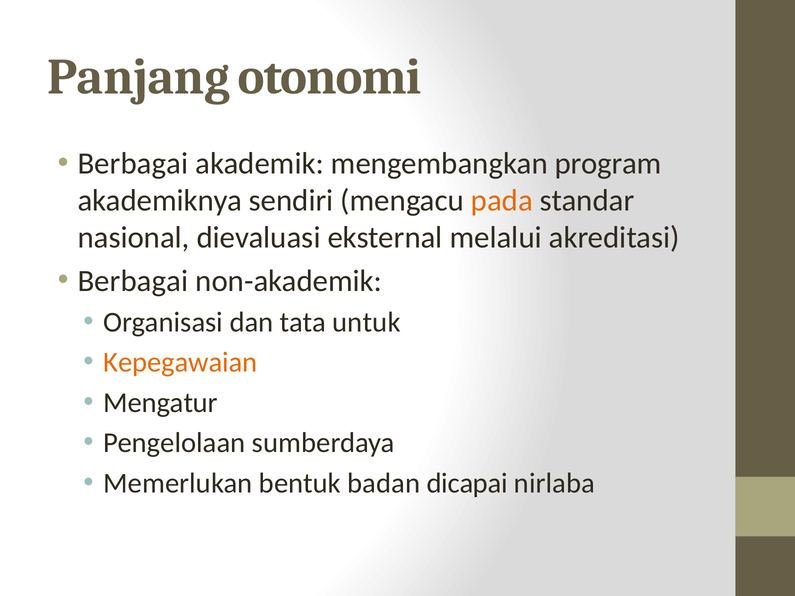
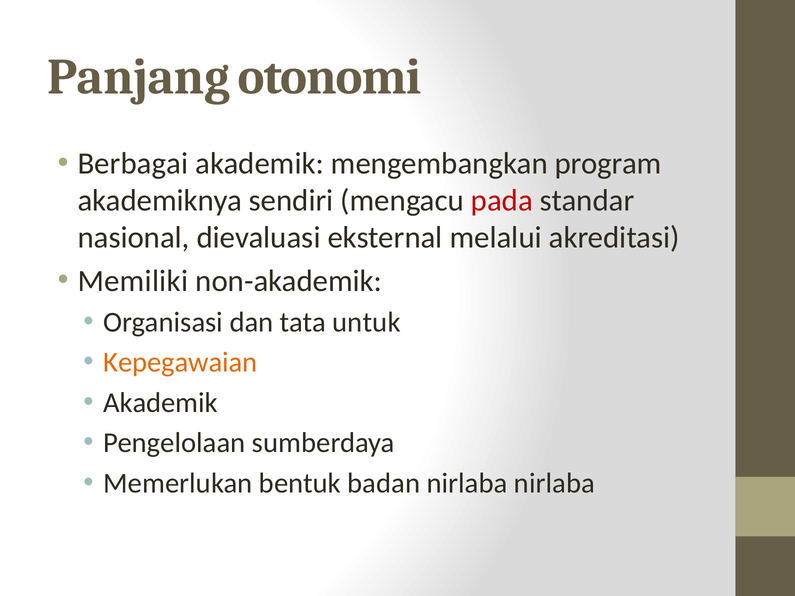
pada colour: orange -> red
Berbagai at (133, 281): Berbagai -> Memiliki
Mengatur at (161, 403): Mengatur -> Akademik
badan dicapai: dicapai -> nirlaba
